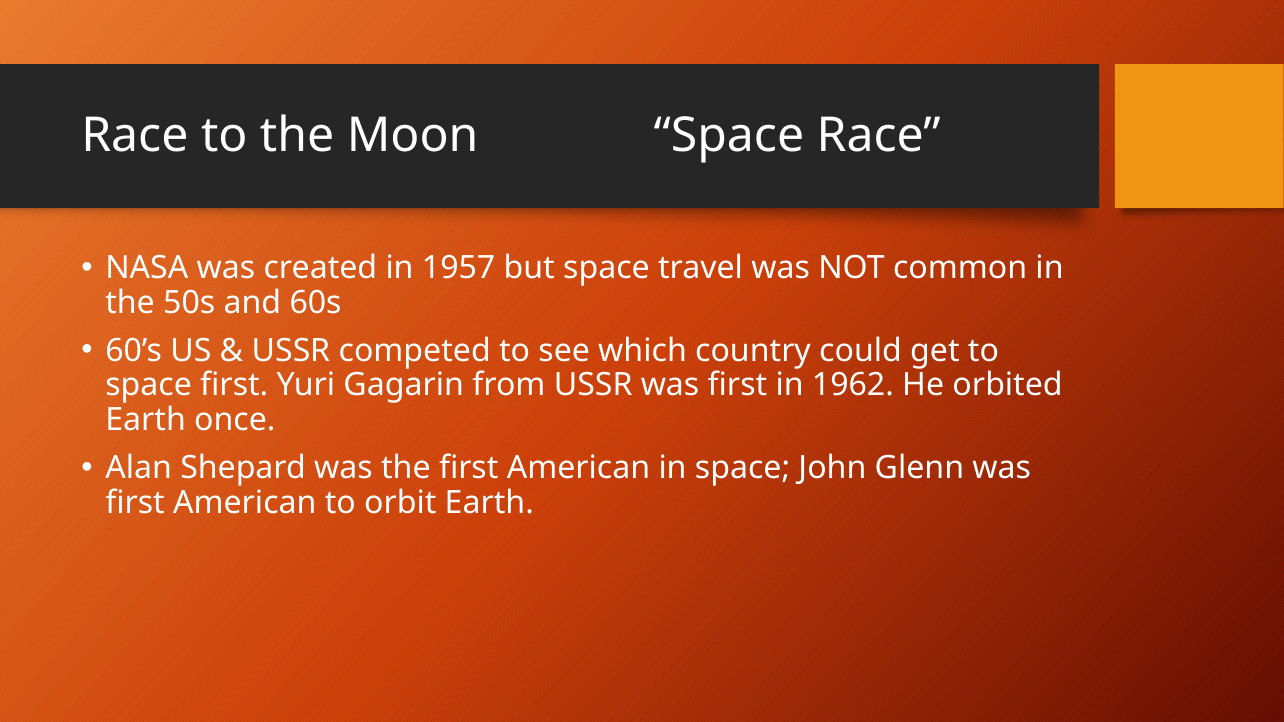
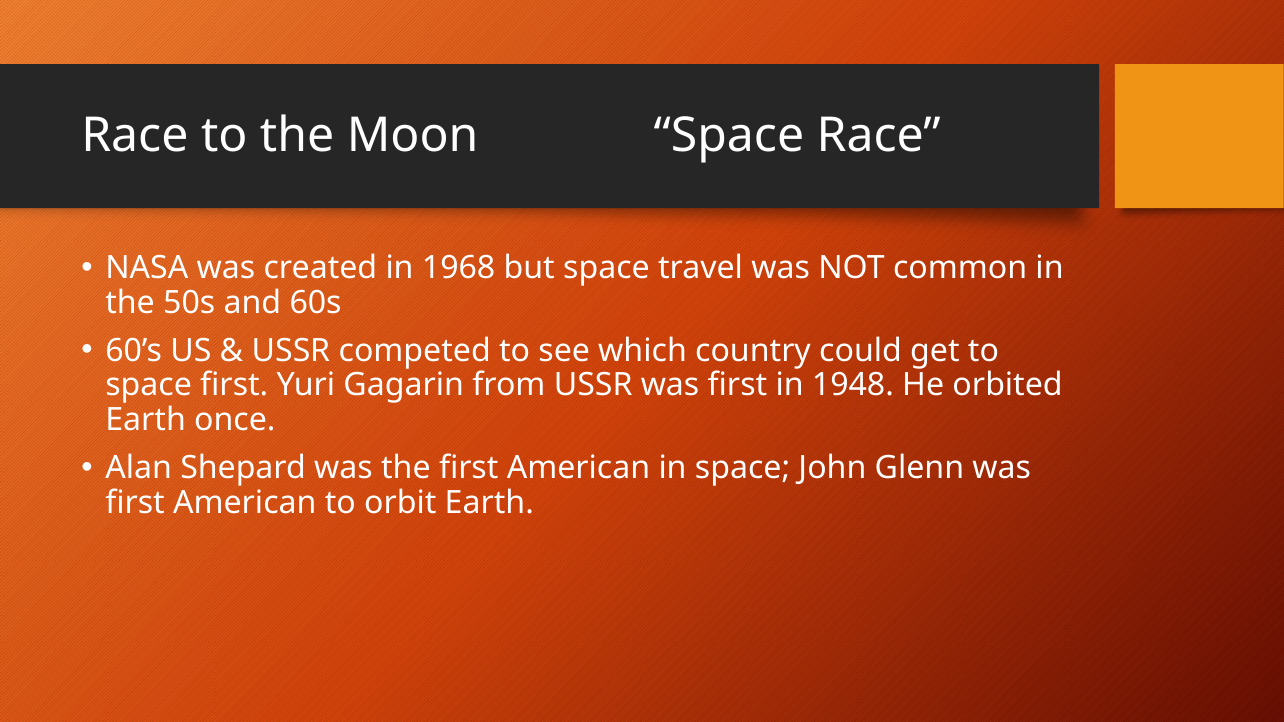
1957: 1957 -> 1968
1962: 1962 -> 1948
